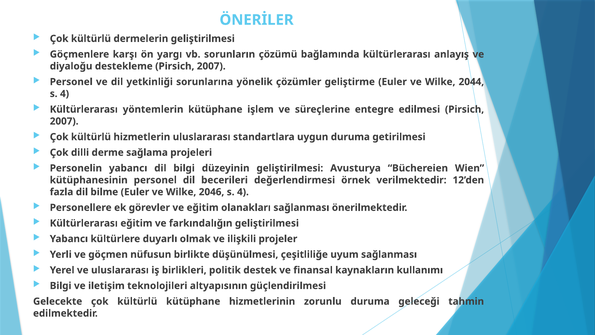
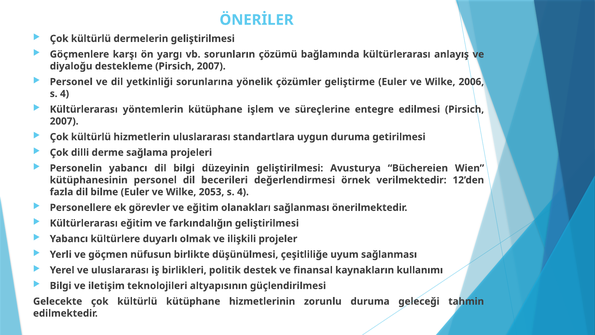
2044: 2044 -> 2006
2046: 2046 -> 2053
